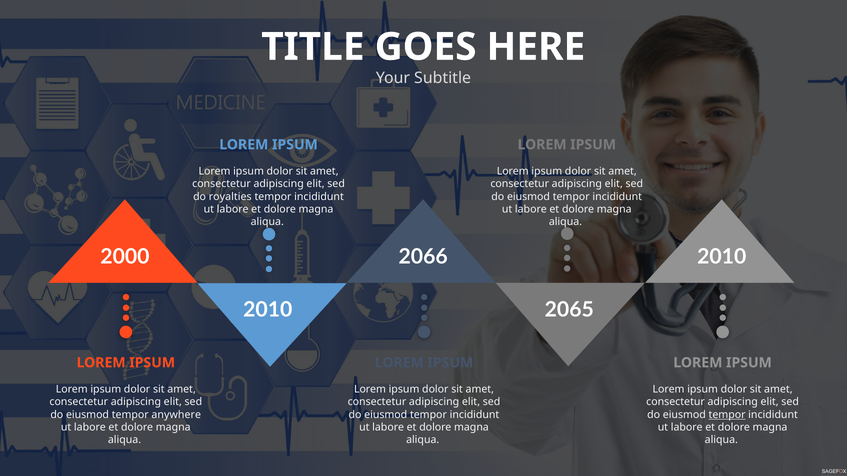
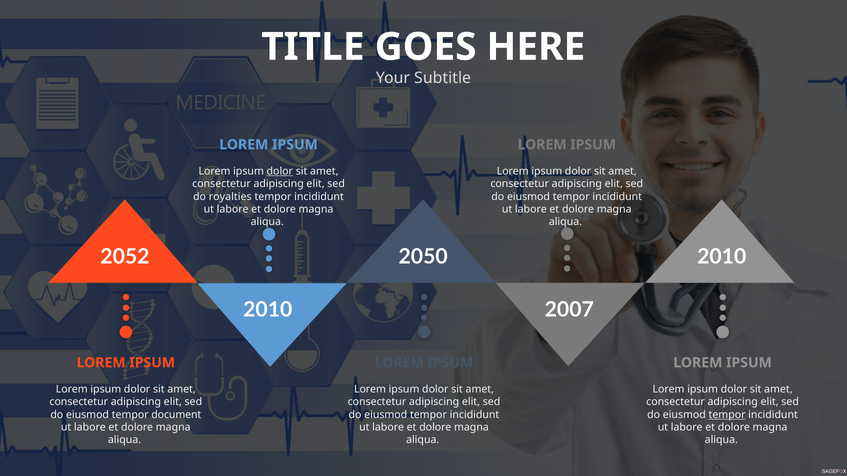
dolor at (280, 171) underline: none -> present
2000: 2000 -> 2052
2066: 2066 -> 2050
2065: 2065 -> 2007
anywhere: anywhere -> document
